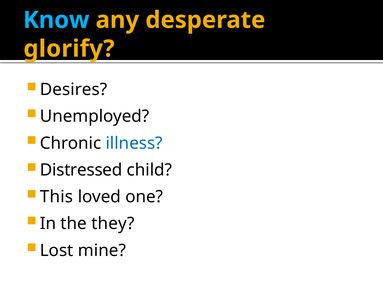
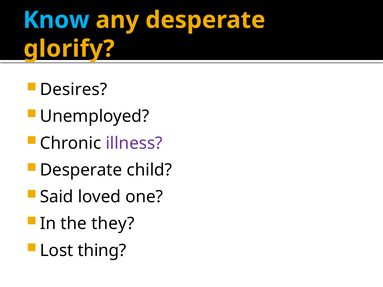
illness colour: blue -> purple
Distressed at (81, 170): Distressed -> Desperate
This: This -> Said
mine: mine -> thing
